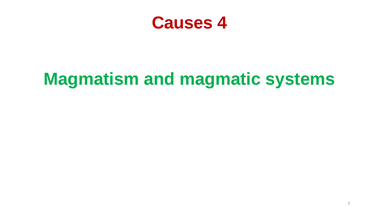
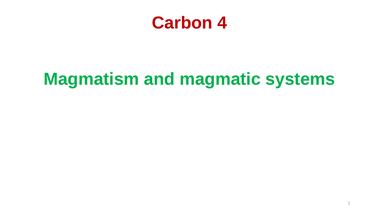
Causes: Causes -> Carbon
